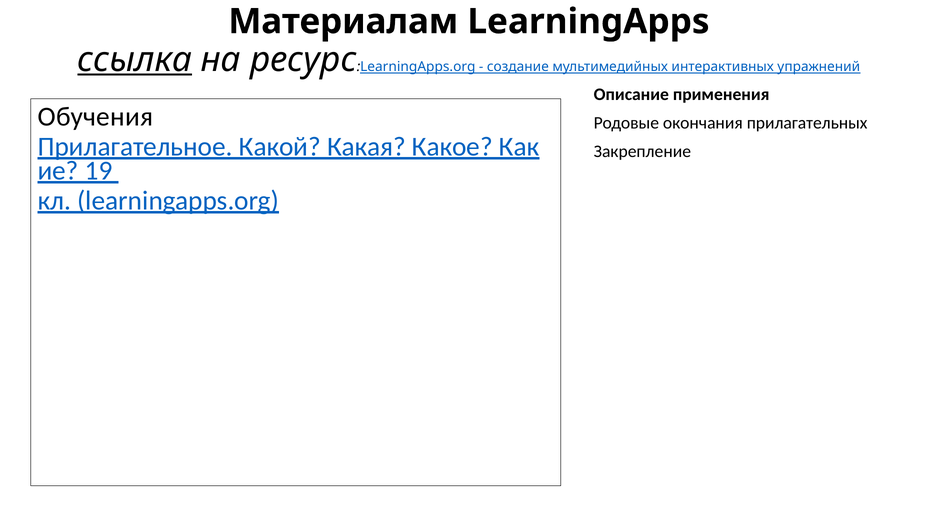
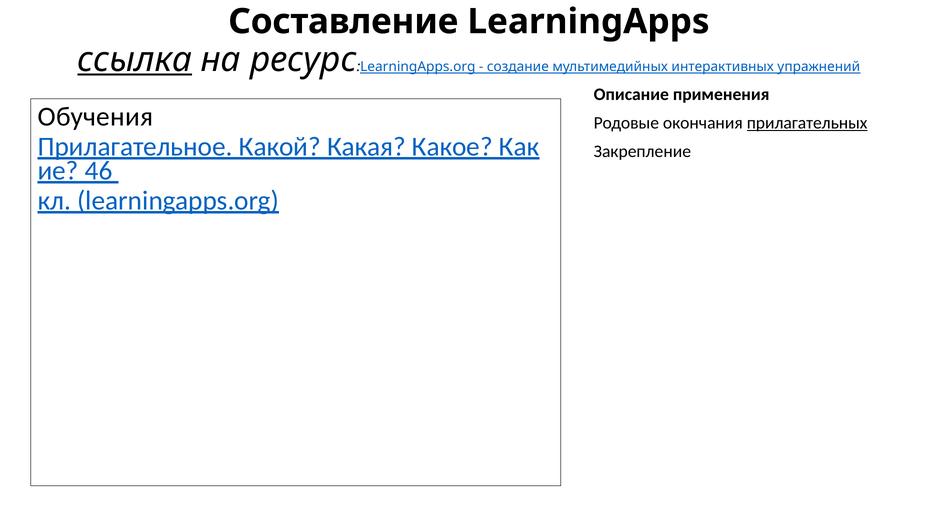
Материалам: Материалам -> Составление
прилагательных underline: none -> present
19: 19 -> 46
